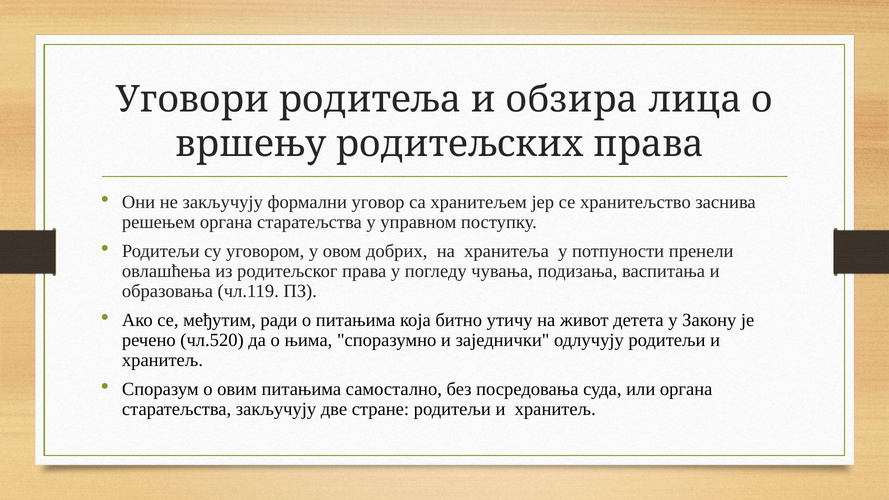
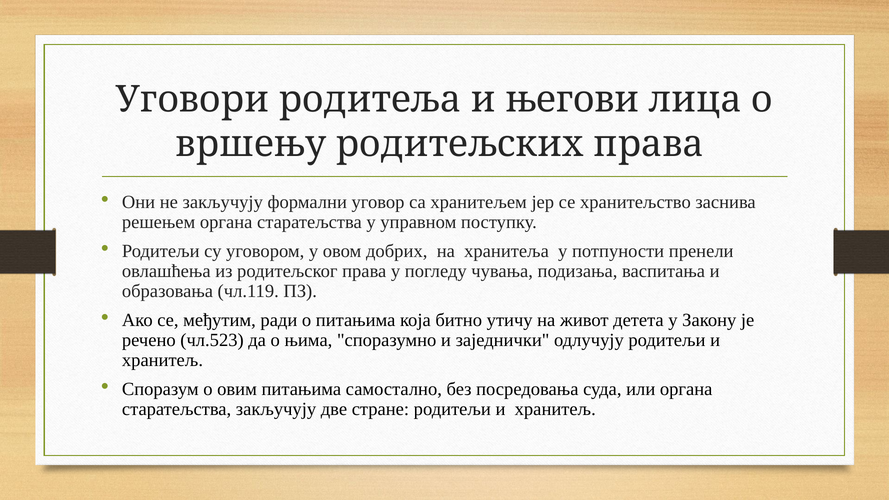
обзира: обзира -> његови
чл.520: чл.520 -> чл.523
